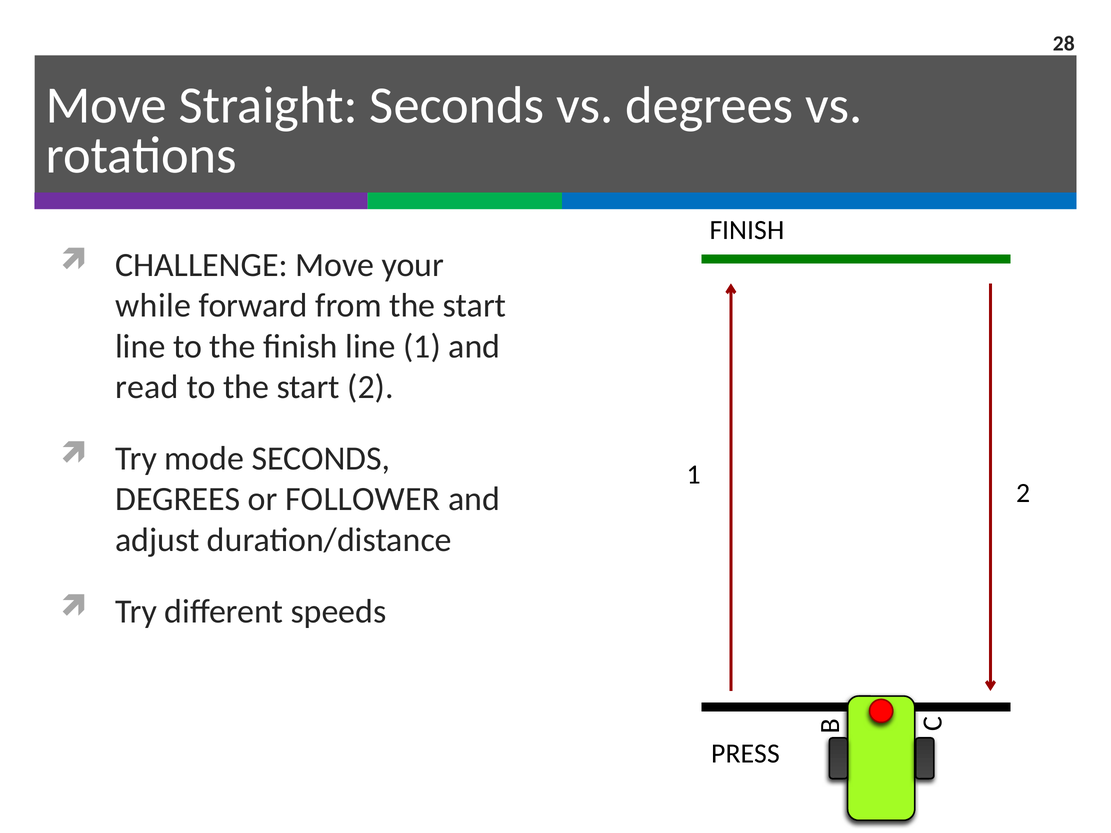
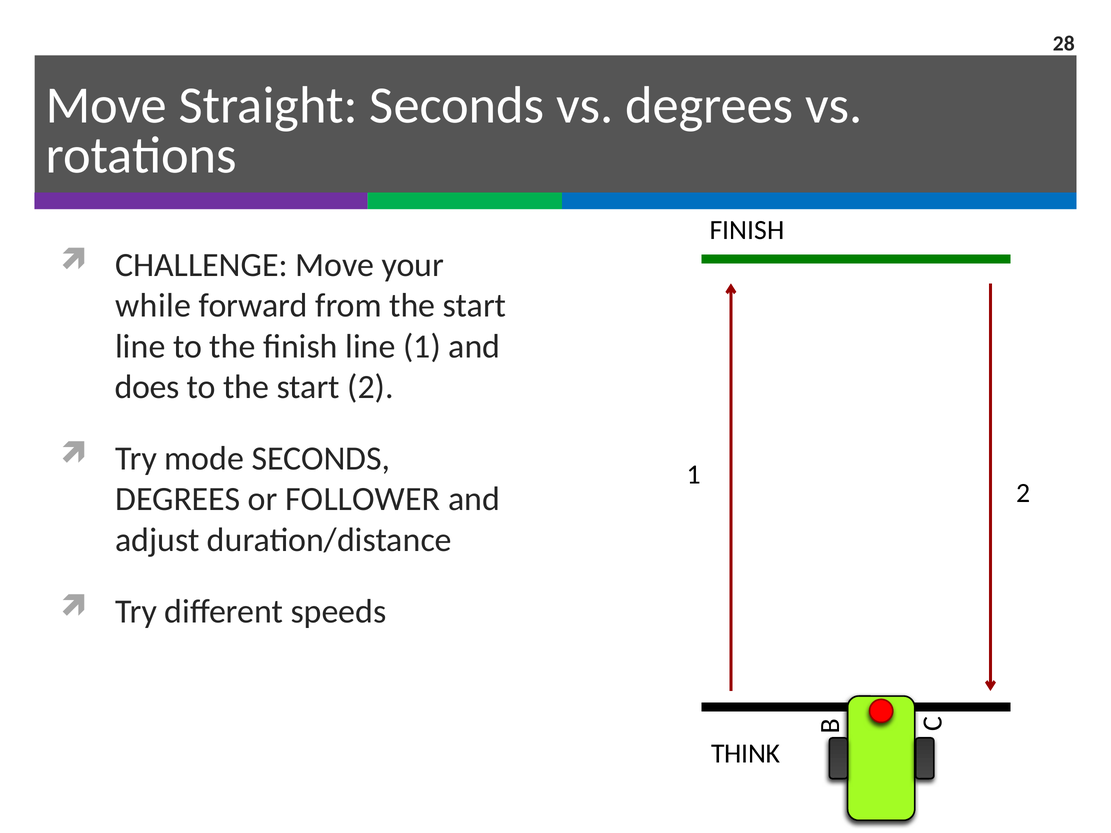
read: read -> does
PRESS: PRESS -> THINK
